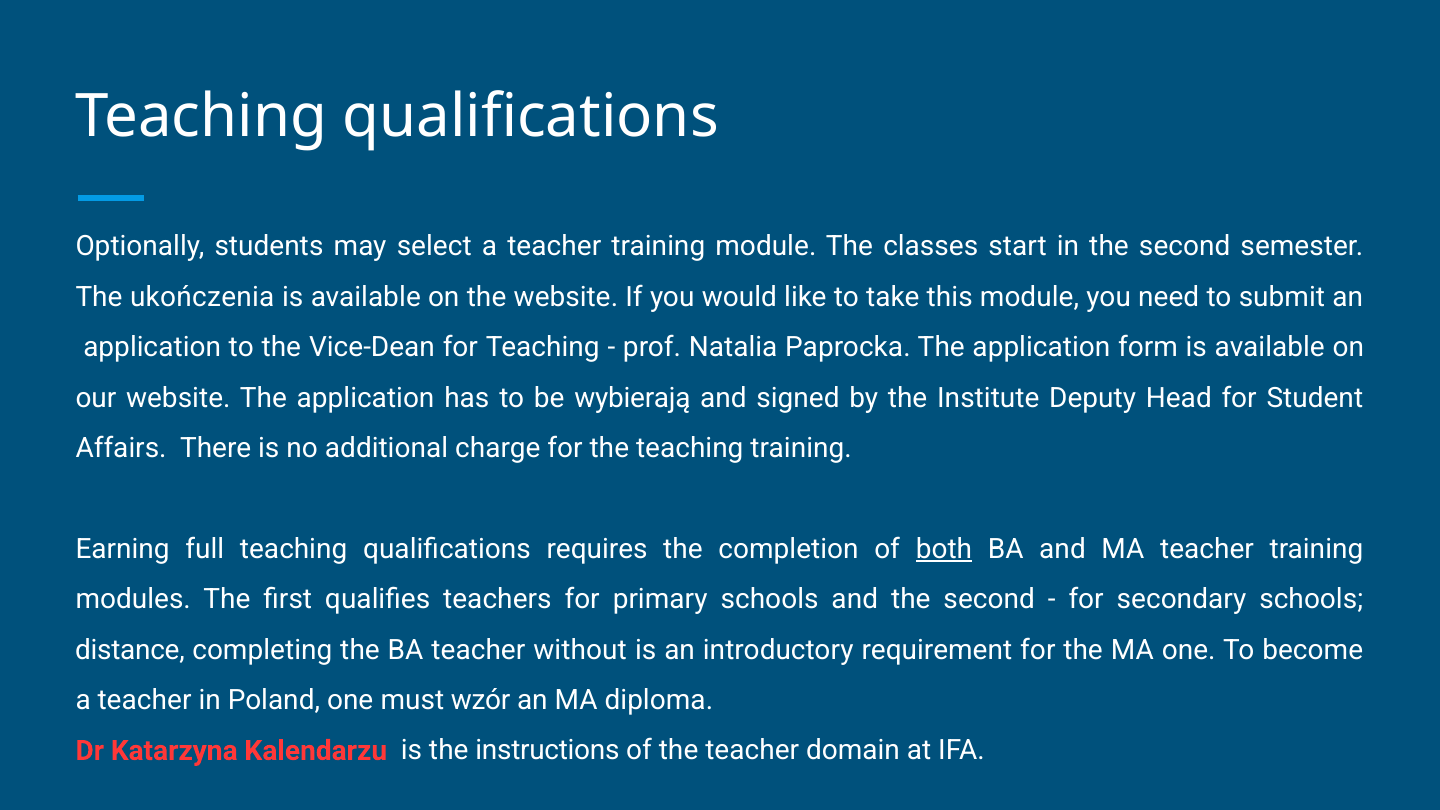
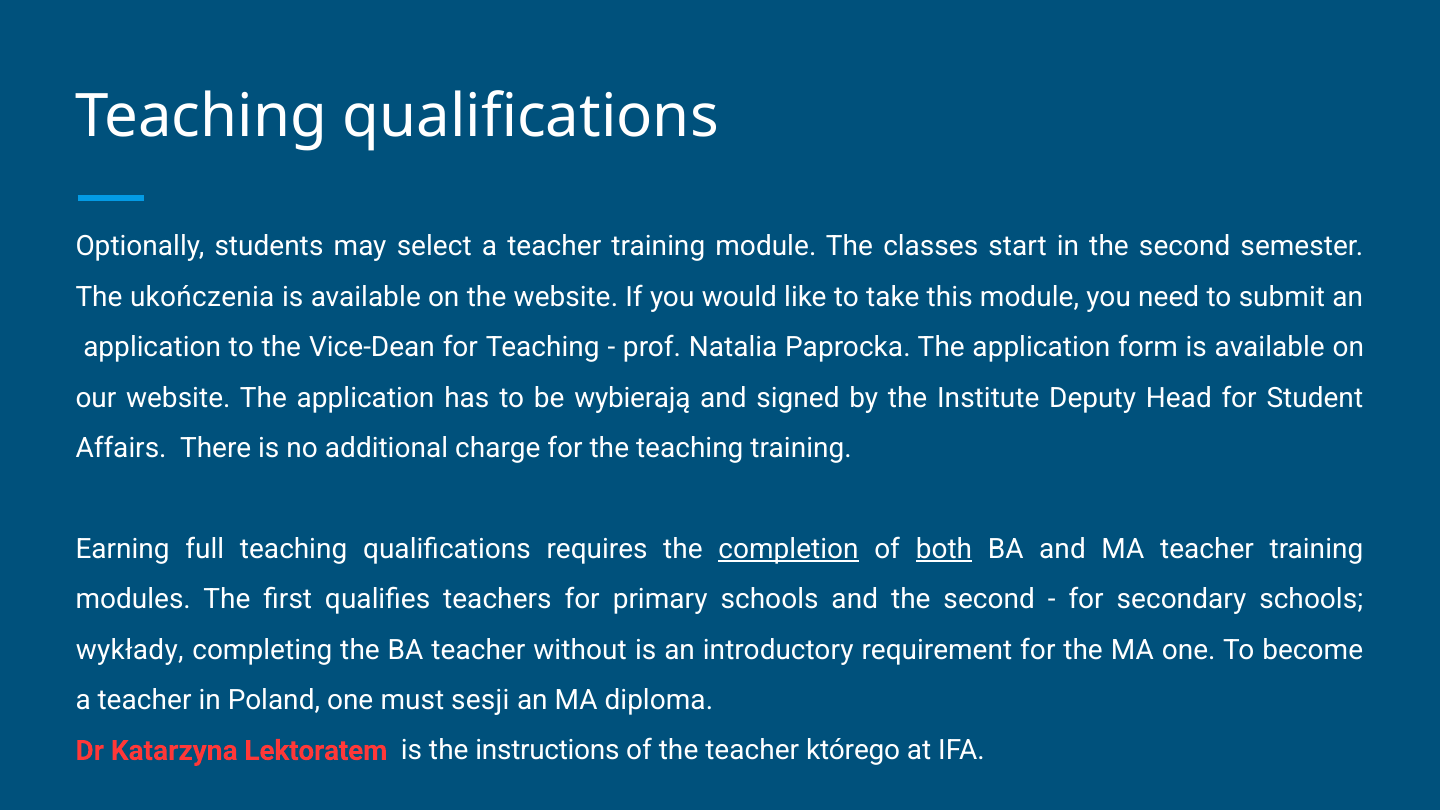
completion underline: none -> present
distance: distance -> wykłady
wzór: wzór -> sesji
Kalendarzu: Kalendarzu -> Lektoratem
domain: domain -> którego
